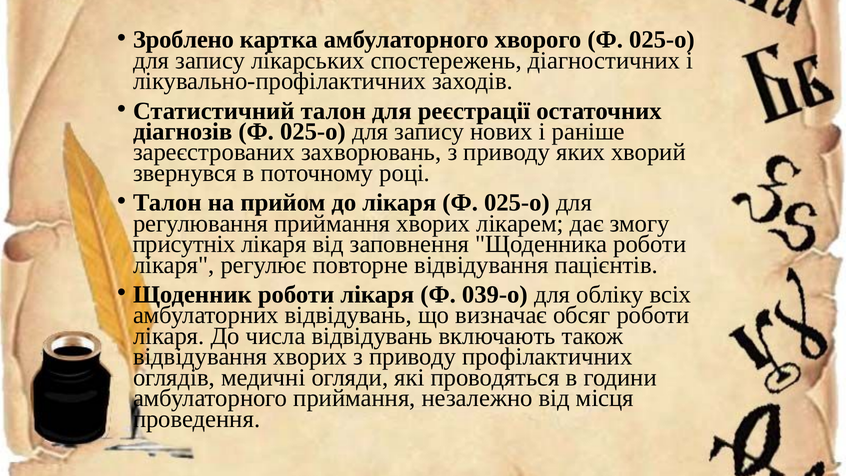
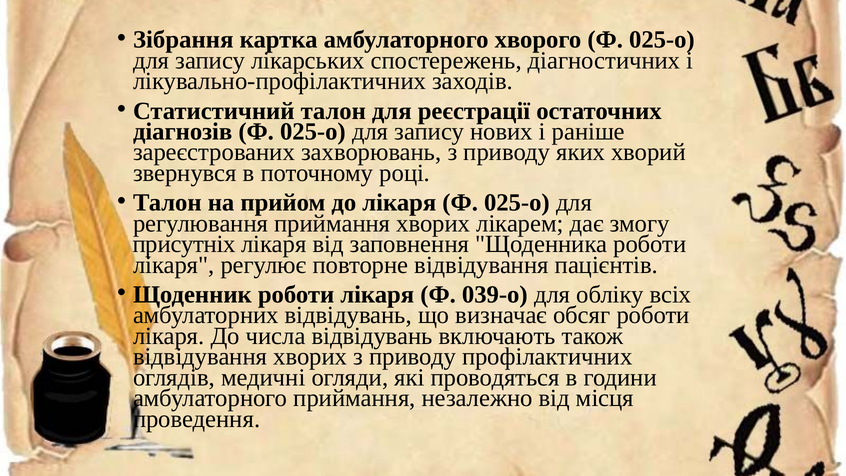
Зроблено: Зроблено -> Зібрання
